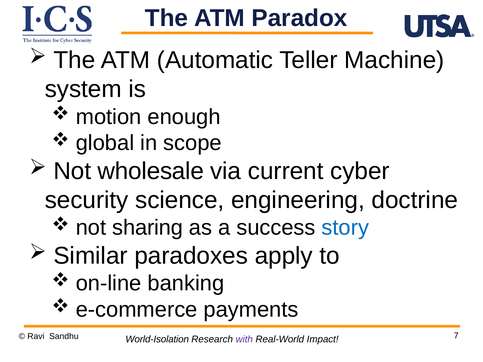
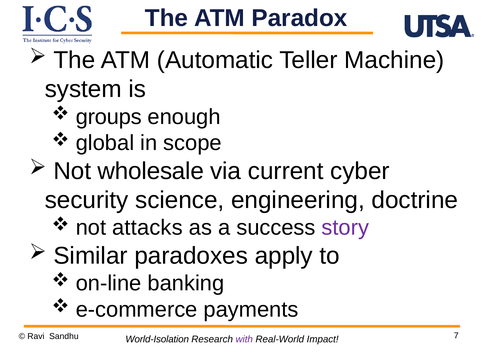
motion: motion -> groups
sharing: sharing -> attacks
story colour: blue -> purple
